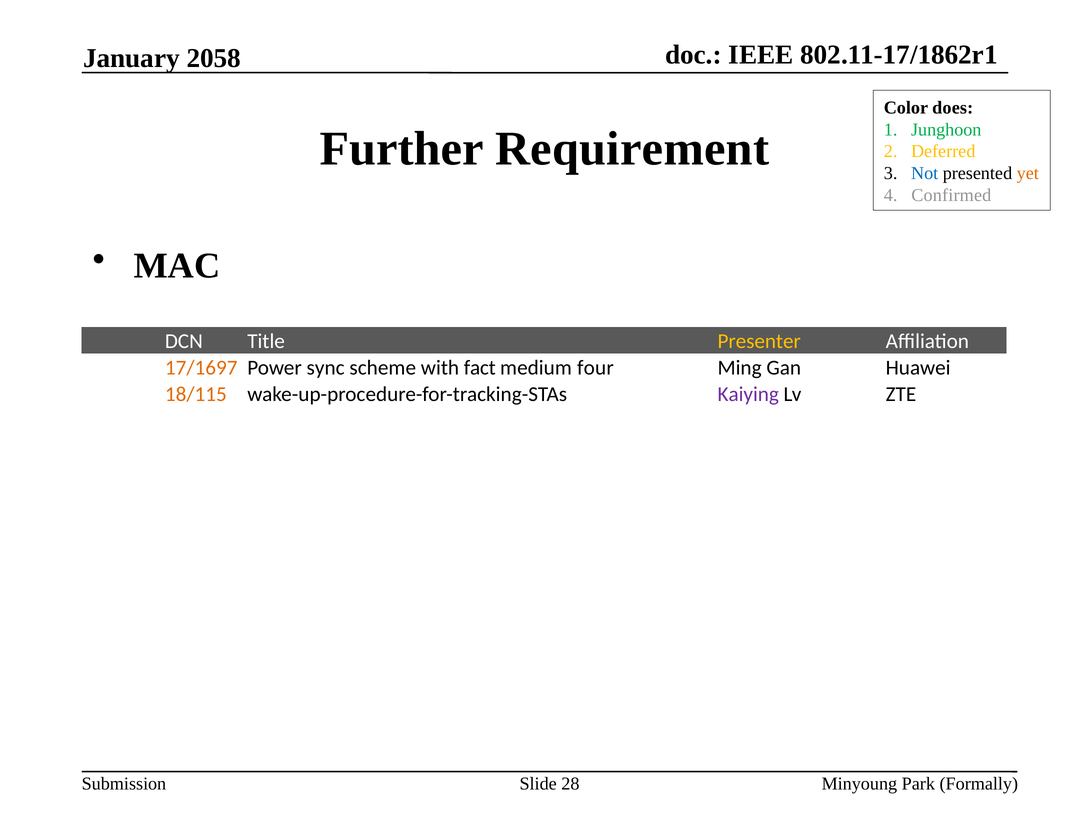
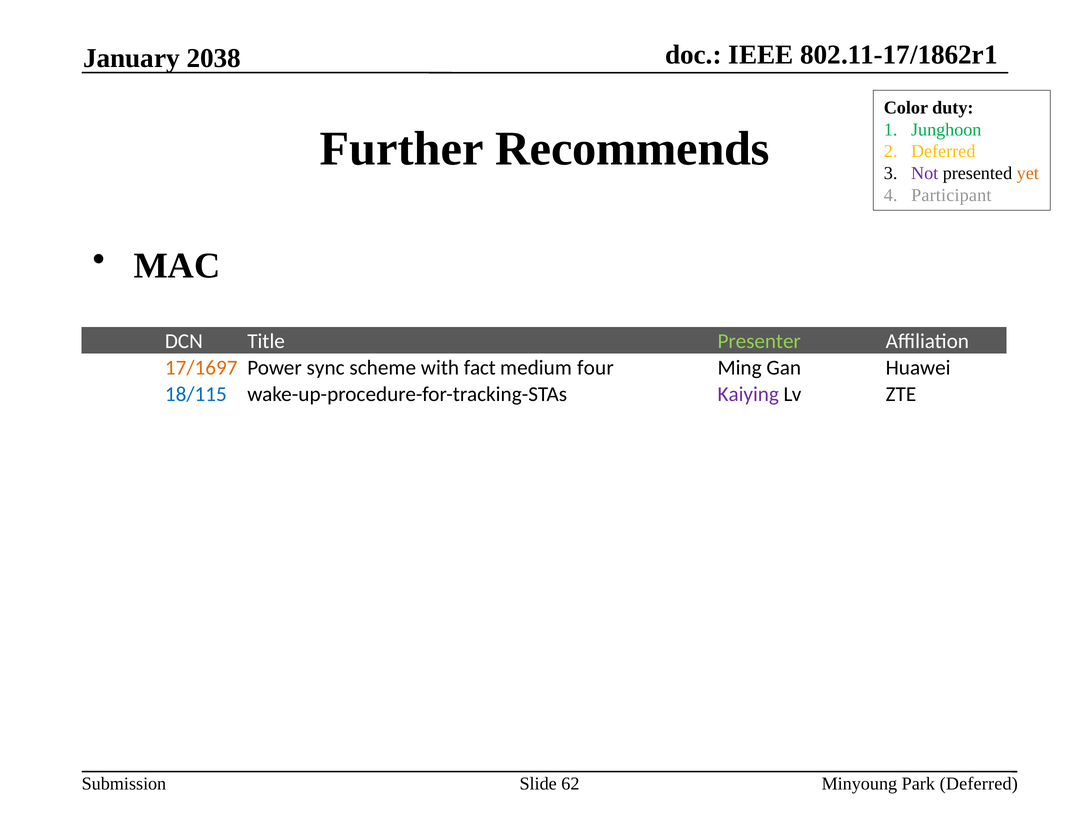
2058: 2058 -> 2038
does: does -> duty
Requirement: Requirement -> Recommends
Not colour: blue -> purple
Confirmed: Confirmed -> Participant
Presenter colour: yellow -> light green
18/115 colour: orange -> blue
28: 28 -> 62
Park Formally: Formally -> Deferred
